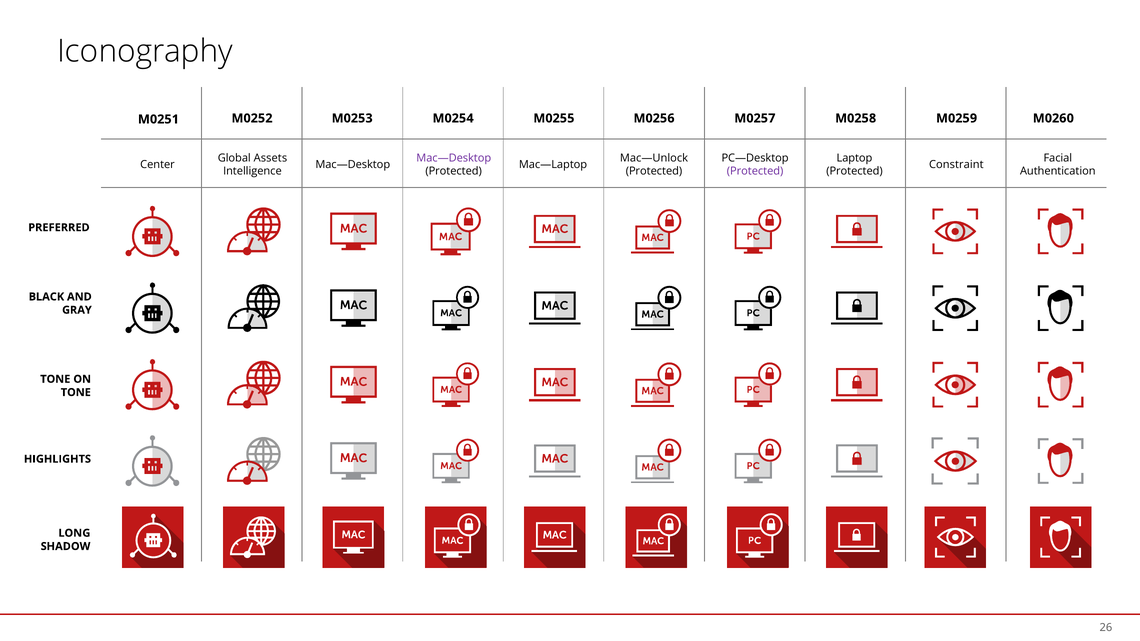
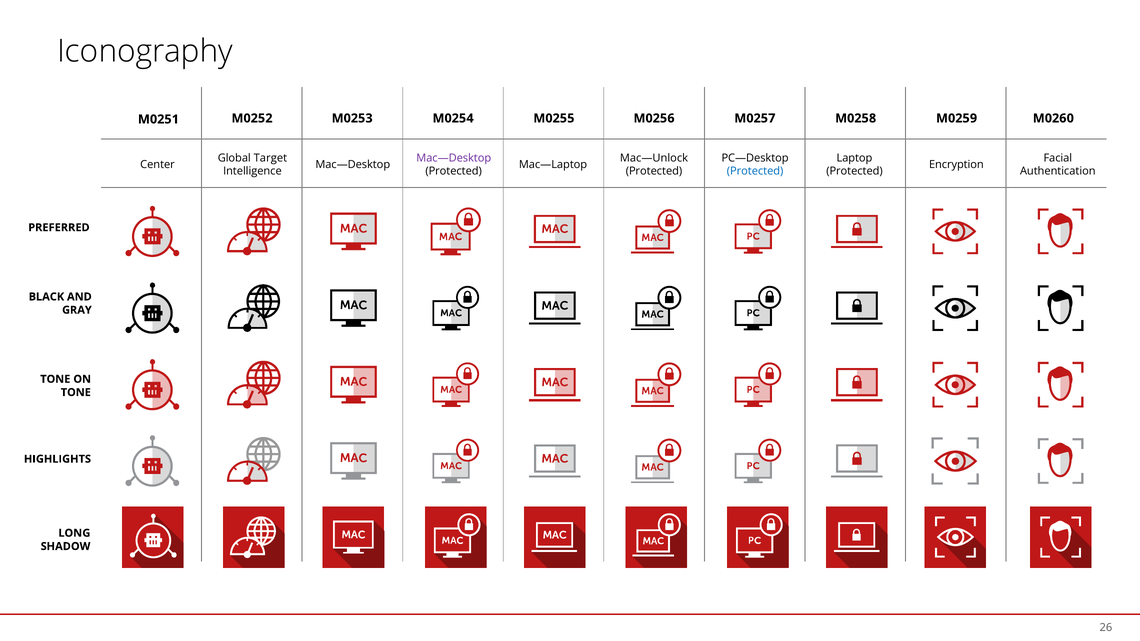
Assets: Assets -> Target
Constraint: Constraint -> Encryption
Protected at (755, 171) colour: purple -> blue
